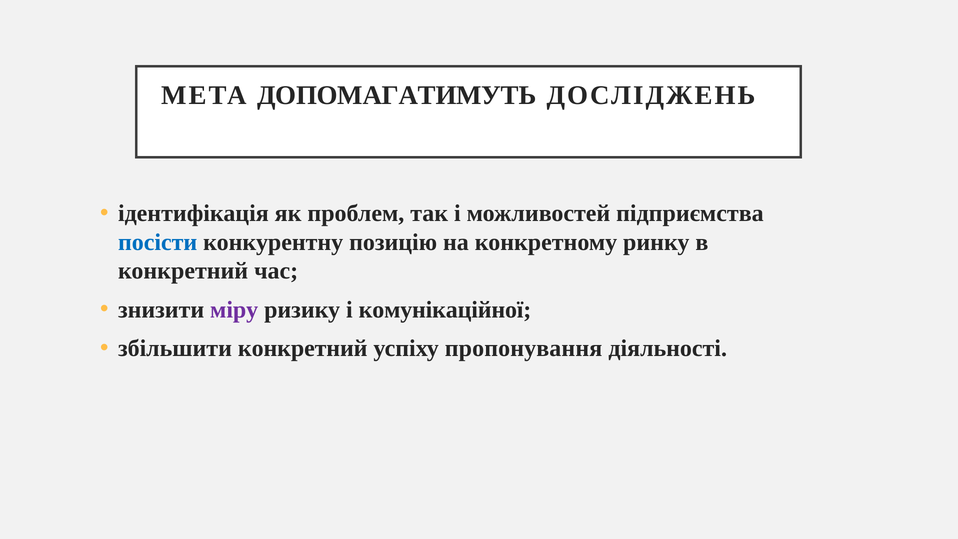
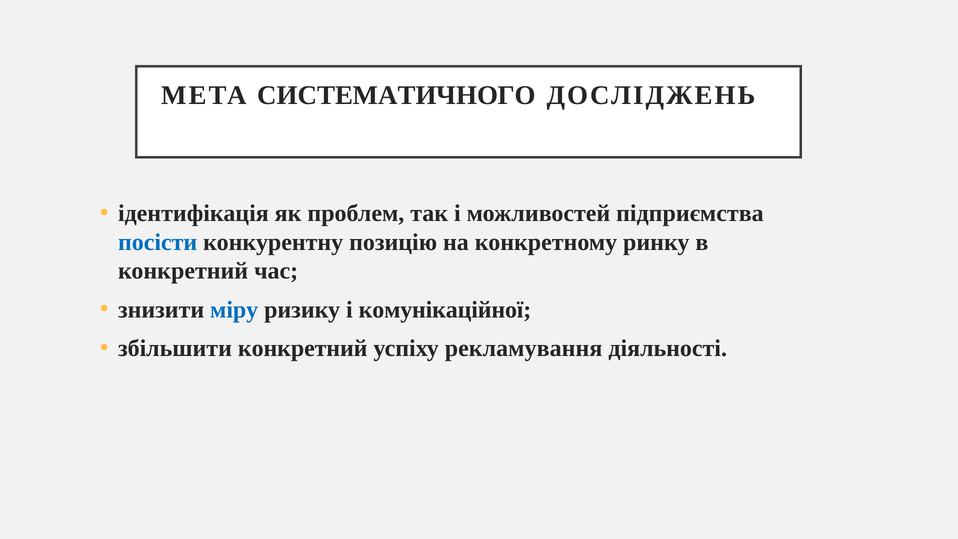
ДОПОМАГАТИМУТЬ: ДОПОМАГАТИМУТЬ -> СИСТЕМАТИЧНОГО
міру colour: purple -> blue
пропонування: пропонування -> рекламування
